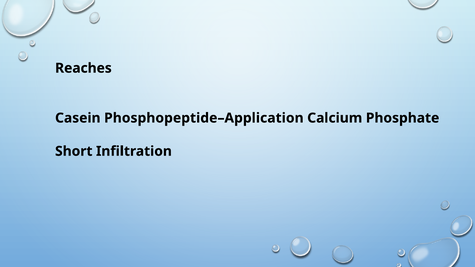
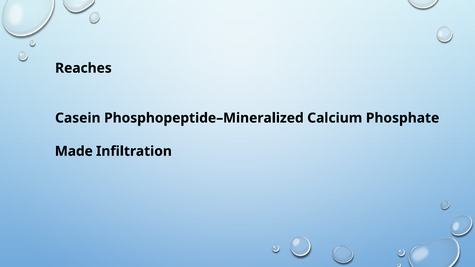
Phosphopeptide–Application: Phosphopeptide–Application -> Phosphopeptide–Mineralized
Short: Short -> Made
